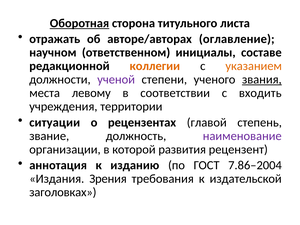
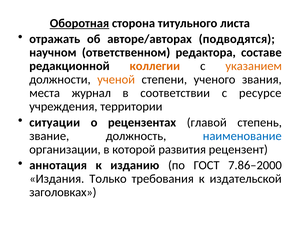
оглавление: оглавление -> подводятся
инициалы: инициалы -> редактора
ученой colour: purple -> orange
звания underline: present -> none
левому: левому -> журнал
входить: входить -> ресурсе
наименование colour: purple -> blue
7.86–2004: 7.86–2004 -> 7.86–2000
Зрения: Зрения -> Только
